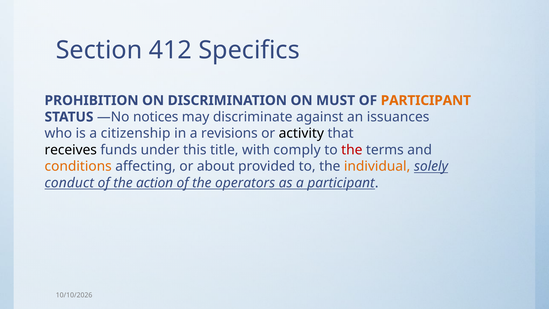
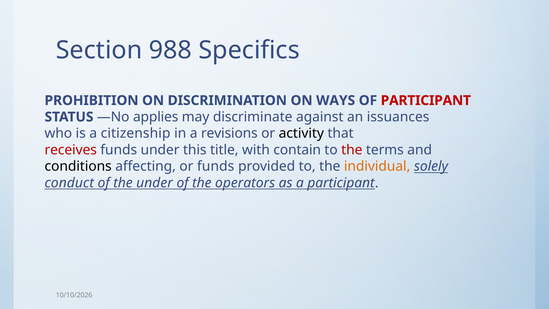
412: 412 -> 988
MUST: MUST -> WAYS
PARTICIPANT at (426, 100) colour: orange -> red
notices: notices -> applies
receives colour: black -> red
comply: comply -> contain
conditions colour: orange -> black
or about: about -> funds
the action: action -> under
